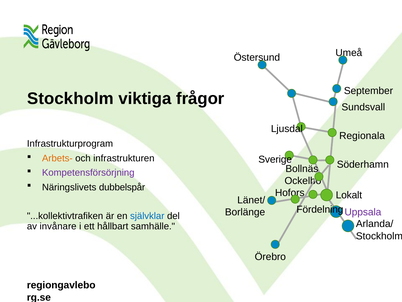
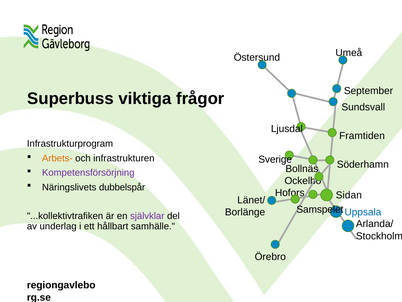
Stockholm at (70, 99): Stockholm -> Superbuss
Regionala: Regionala -> Framtiden
Lokalt: Lokalt -> Sidan
Fördelning: Fördelning -> Samspelet
Uppsala colour: purple -> blue
självklar colour: blue -> purple
invånare: invånare -> underlag
